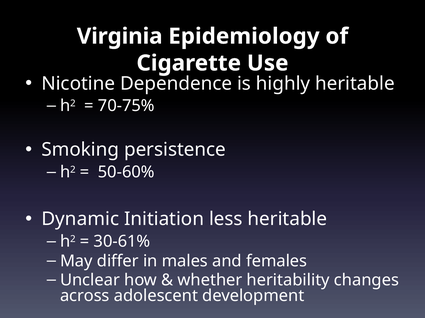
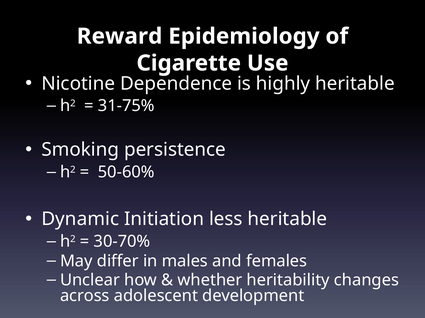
Virginia: Virginia -> Reward
70-75%: 70-75% -> 31-75%
30-61%: 30-61% -> 30-70%
